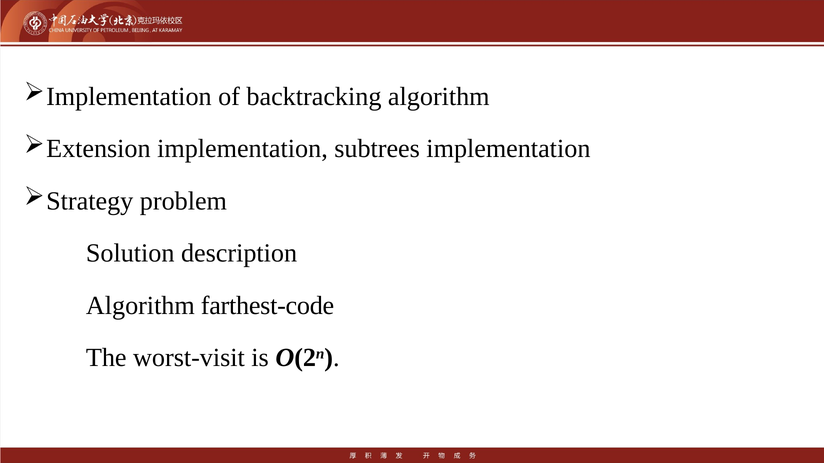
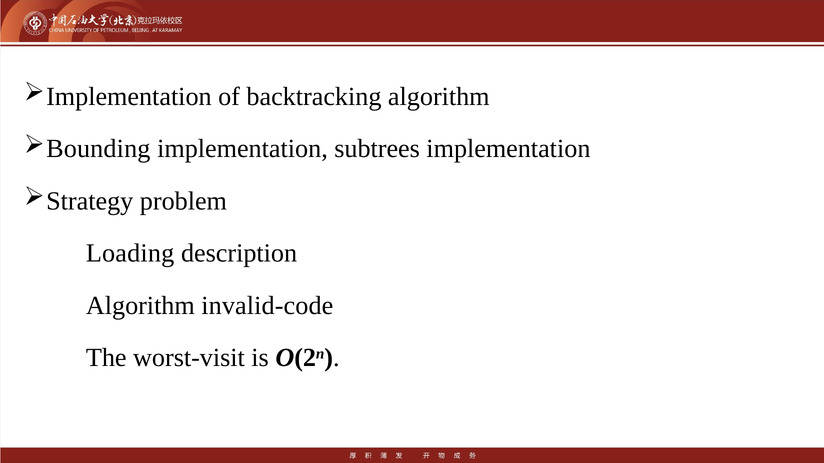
Extension: Extension -> Bounding
Solution: Solution -> Loading
farthest-code: farthest-code -> invalid-code
